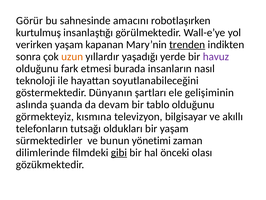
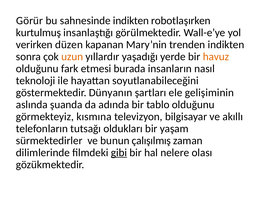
sahnesinde amacını: amacını -> indikten
verirken yaşam: yaşam -> düzen
trenden underline: present -> none
havuz colour: purple -> orange
devam: devam -> adında
yönetimi: yönetimi -> çalışılmış
önceki: önceki -> nelere
